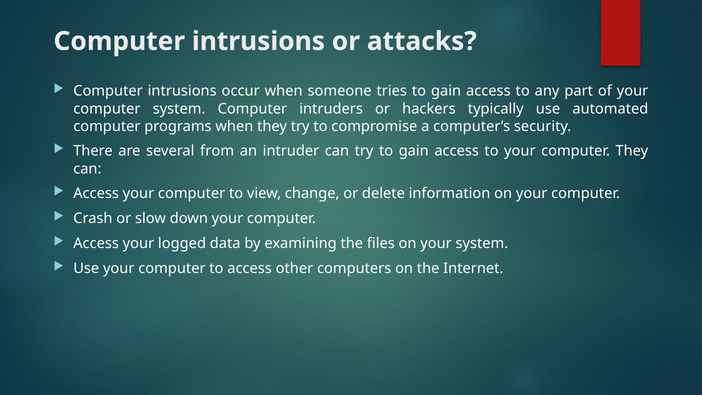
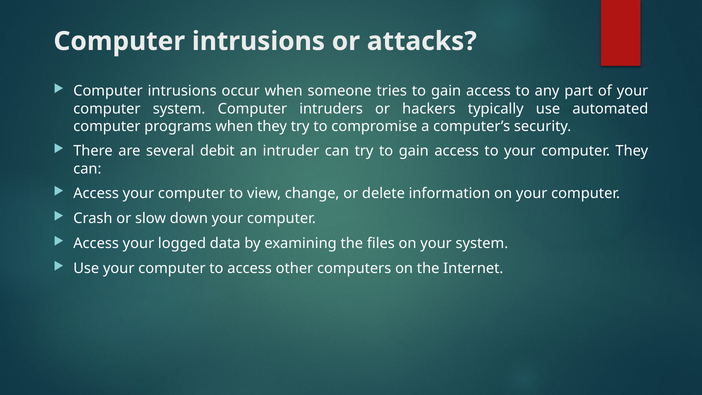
from: from -> debit
